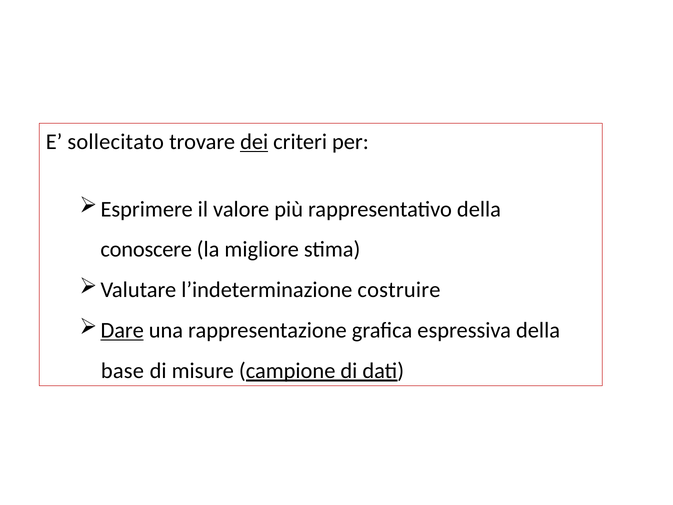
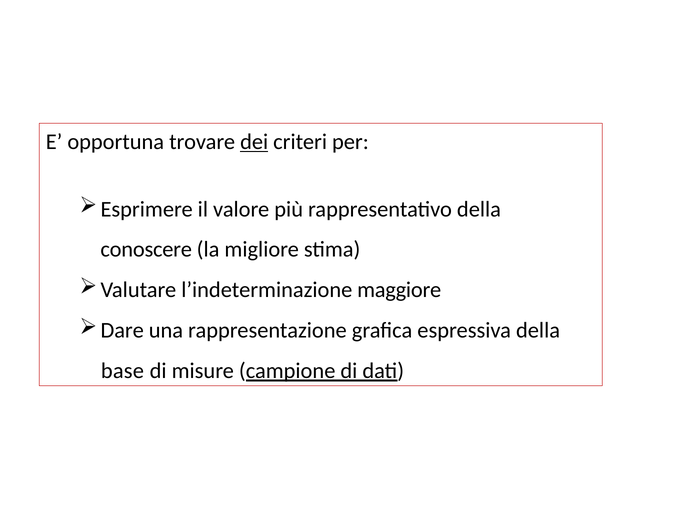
sollecitato: sollecitato -> opportuna
costruire: costruire -> maggiore
Dare underline: present -> none
